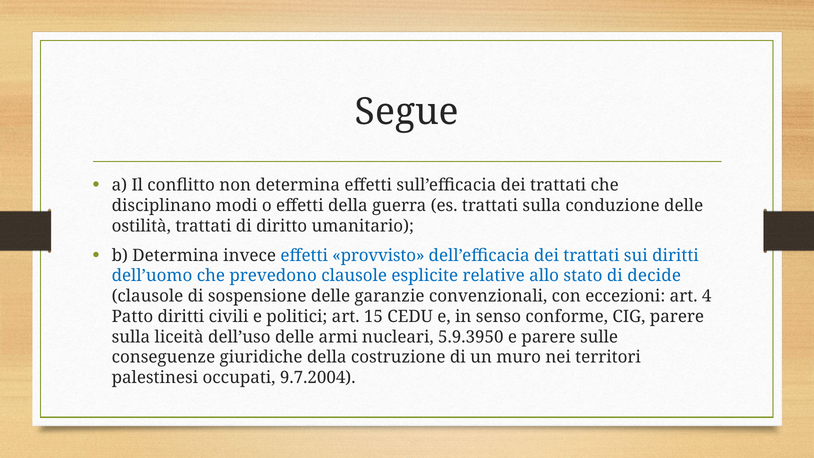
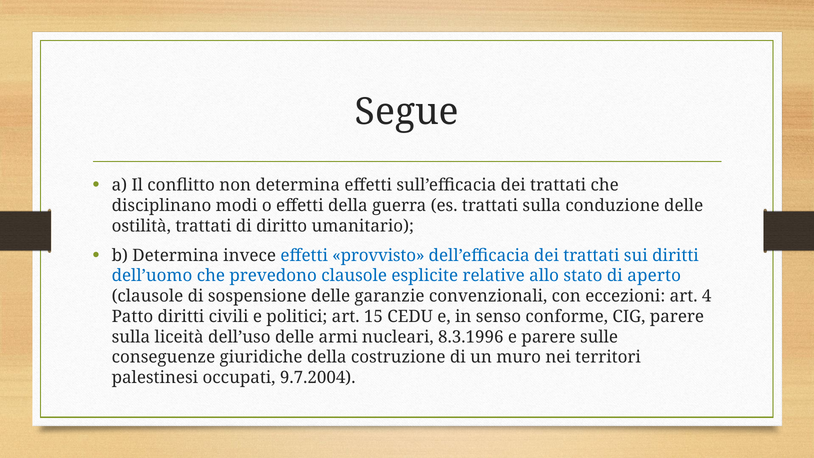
decide: decide -> aperto
5.9.3950: 5.9.3950 -> 8.3.1996
